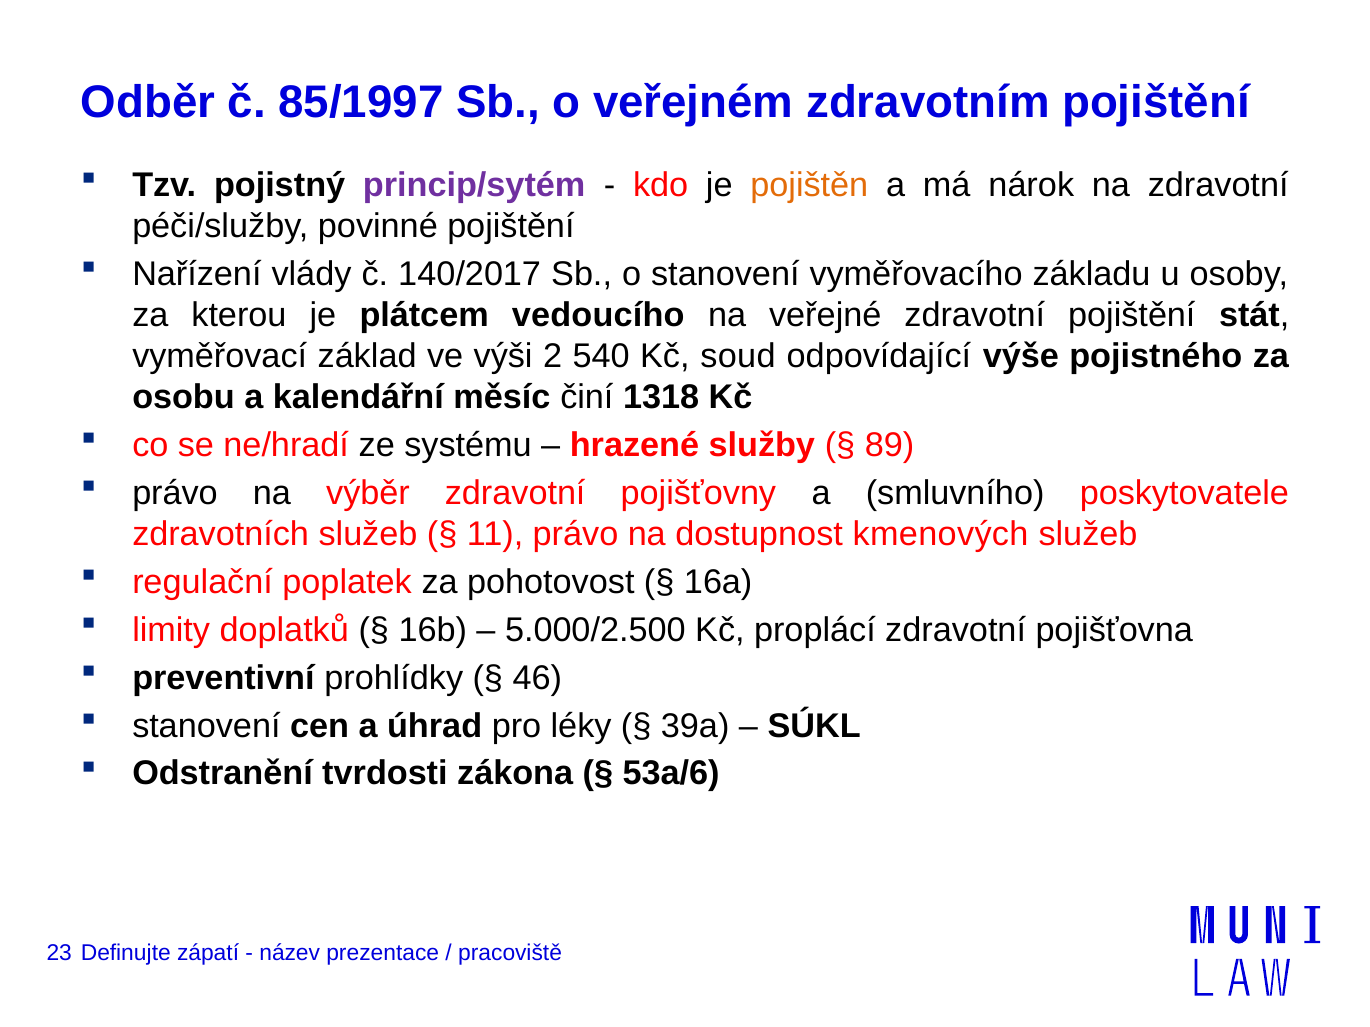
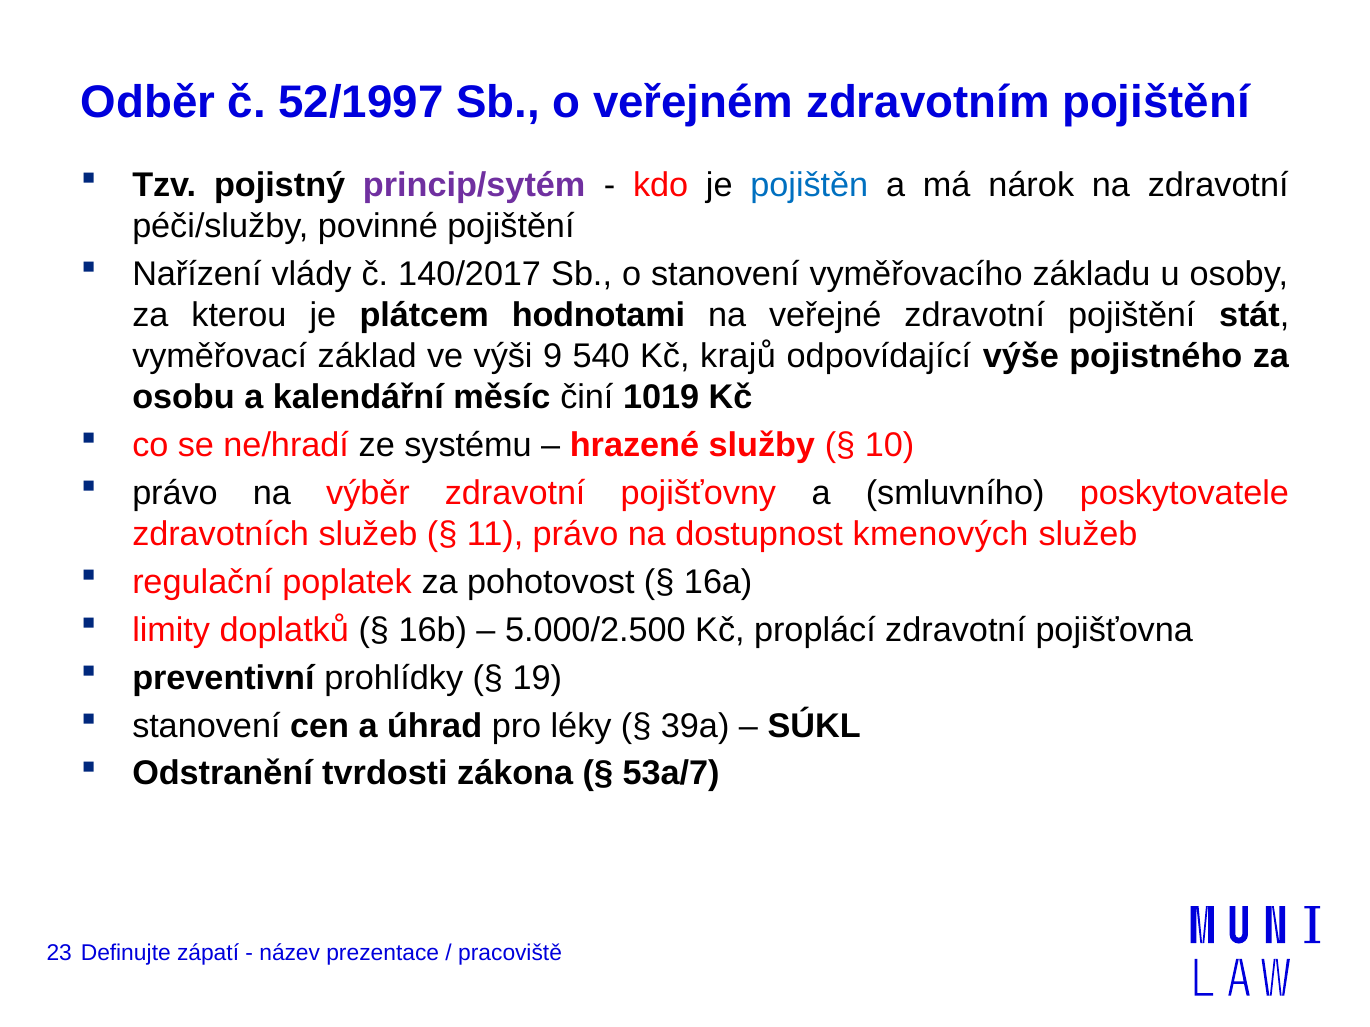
85/1997: 85/1997 -> 52/1997
pojištěn colour: orange -> blue
vedoucího: vedoucího -> hodnotami
2: 2 -> 9
soud: soud -> krajů
1318: 1318 -> 1019
89: 89 -> 10
46: 46 -> 19
53a/6: 53a/6 -> 53a/7
